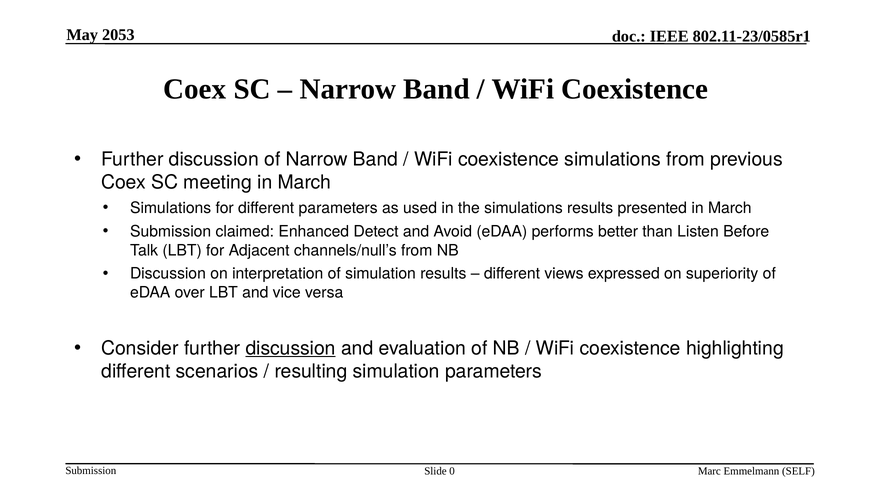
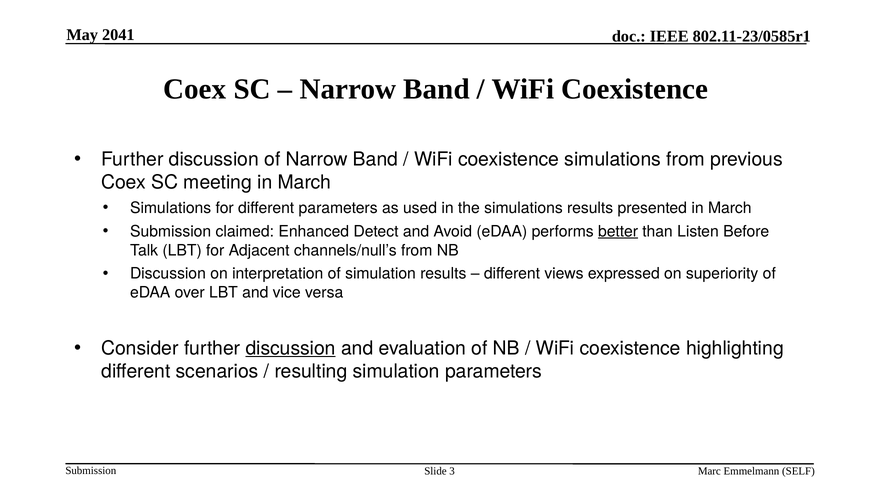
2053: 2053 -> 2041
better underline: none -> present
0: 0 -> 3
